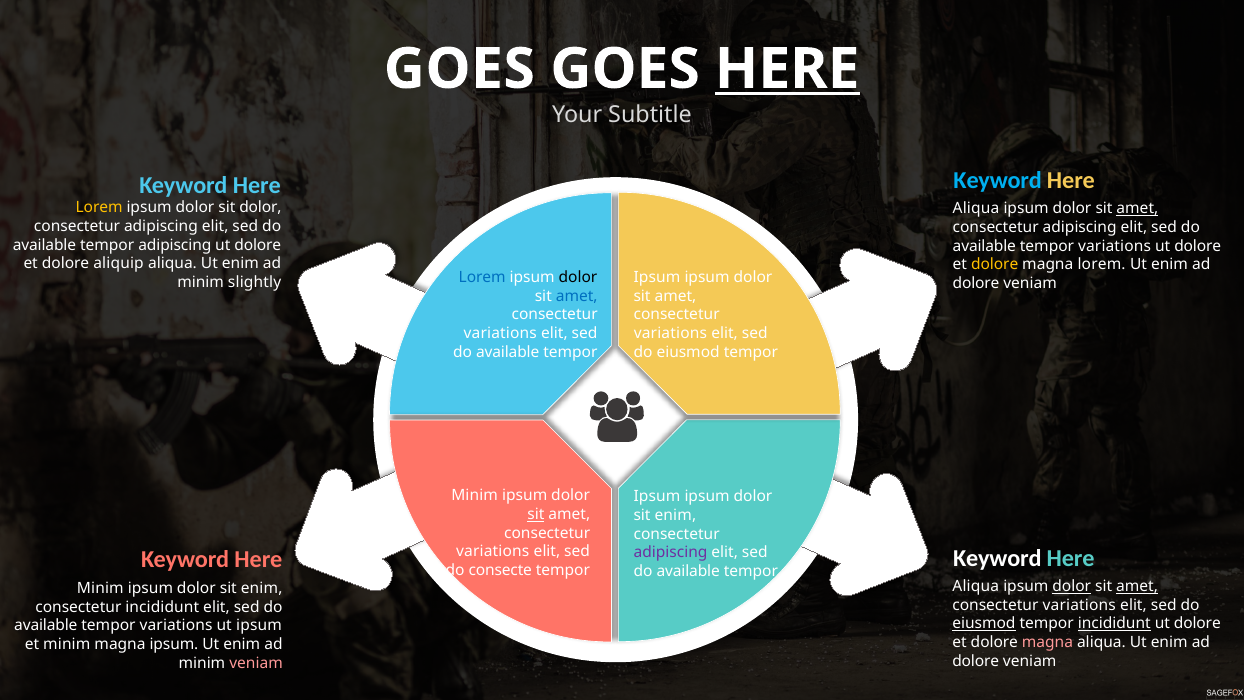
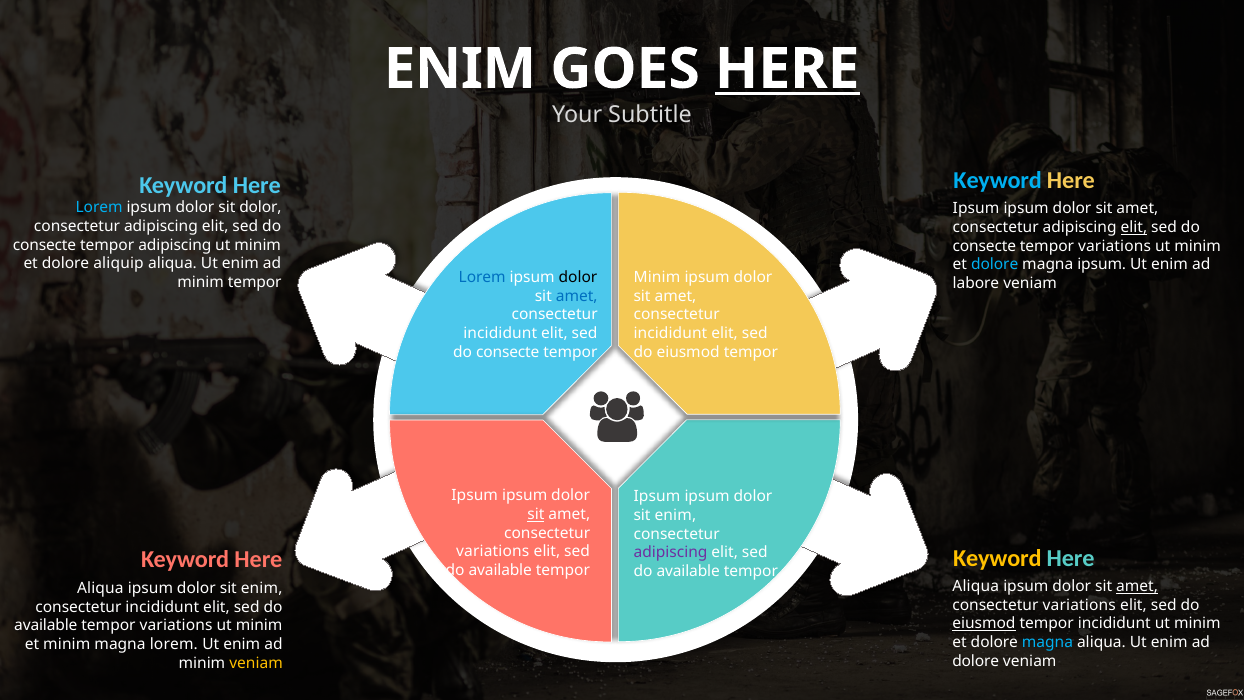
GOES at (459, 69): GOES -> ENIM
Lorem at (99, 208) colour: yellow -> light blue
Aliqua at (976, 209): Aliqua -> Ipsum
amet at (1137, 209) underline: present -> none
elit at (1134, 227) underline: none -> present
available at (44, 245): available -> consecte
dolore at (258, 245): dolore -> minim
available at (984, 246): available -> consecte
dolore at (1198, 246): dolore -> minim
dolore at (995, 265) colour: yellow -> light blue
magna lorem: lorem -> ipsum
Ipsum at (657, 277): Ipsum -> Minim
minim slightly: slightly -> tempor
dolore at (976, 283): dolore -> labore
variations at (500, 333): variations -> incididunt
variations at (670, 333): variations -> incididunt
available at (508, 352): available -> consecte
Minim at (475, 496): Minim -> Ipsum
Keyword at (997, 558) colour: white -> yellow
consecte at (500, 570): consecte -> available
dolor at (1072, 586) underline: present -> none
Minim at (100, 588): Minim -> Aliqua
incididunt at (1114, 624) underline: present -> none
dolore at (1197, 624): dolore -> minim
ipsum at (259, 625): ipsum -> minim
magna at (1047, 642) colour: pink -> light blue
magna ipsum: ipsum -> lorem
veniam at (256, 663) colour: pink -> yellow
